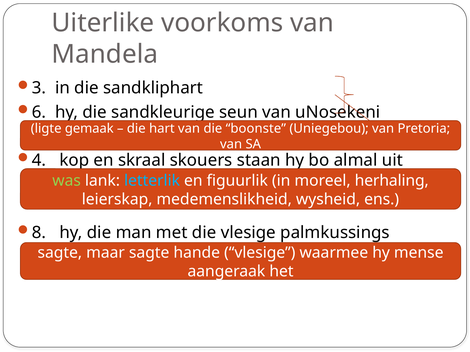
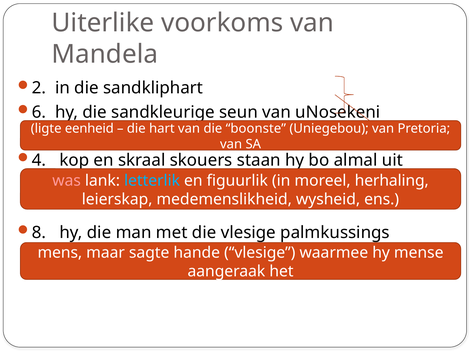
3: 3 -> 2
gemaak: gemaak -> eenheid
was colour: light green -> pink
sagte at (60, 253): sagte -> mens
